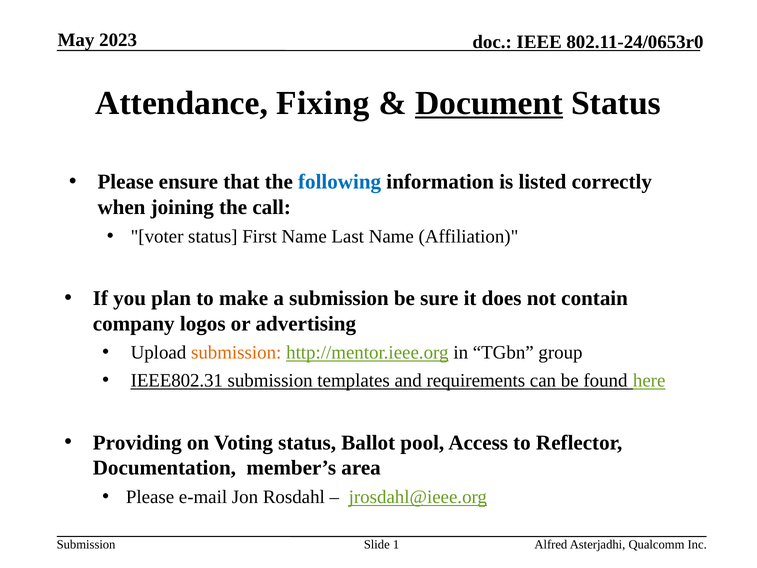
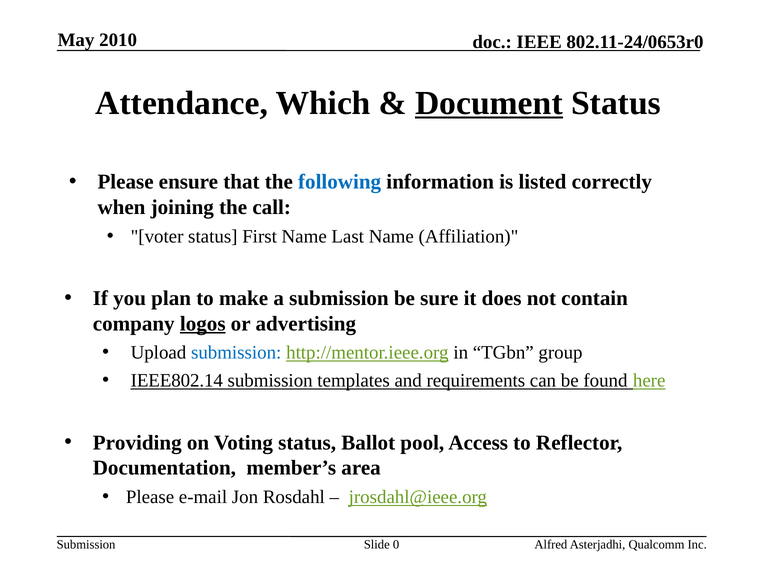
2023: 2023 -> 2010
Fixing: Fixing -> Which
logos underline: none -> present
submission at (236, 353) colour: orange -> blue
IEEE802.31: IEEE802.31 -> IEEE802.14
1: 1 -> 0
